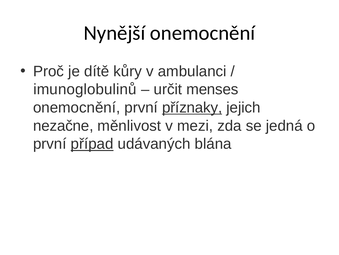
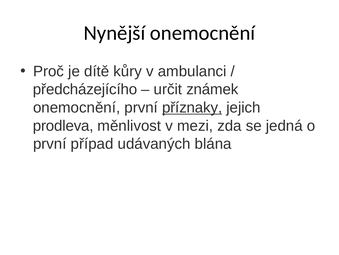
imunoglobulinů: imunoglobulinů -> předcházejícího
menses: menses -> známek
nezačne: nezačne -> prodleva
případ underline: present -> none
